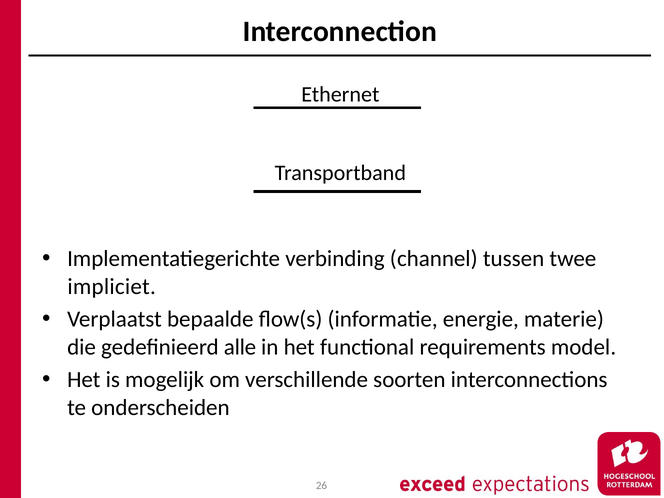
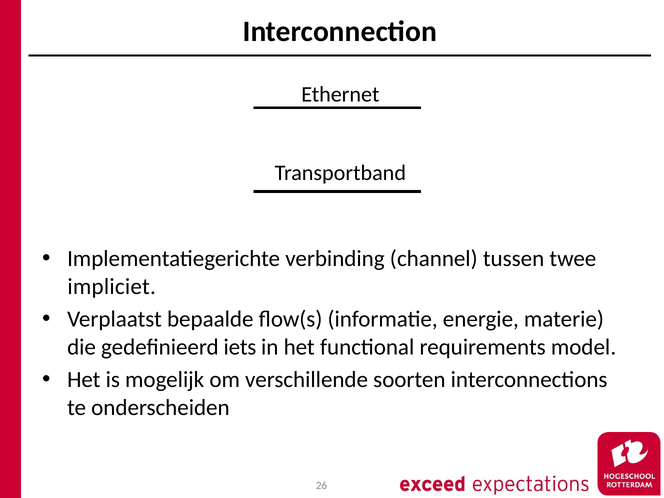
alle: alle -> iets
